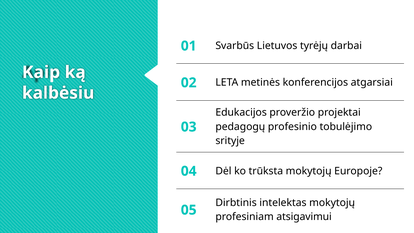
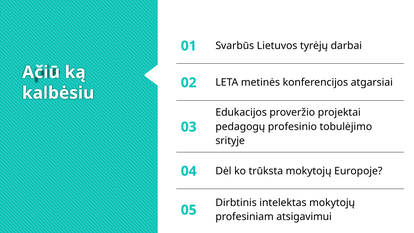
Kaip: Kaip -> Ačiū
